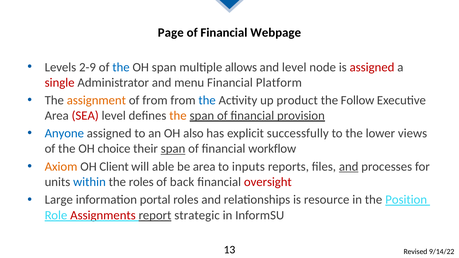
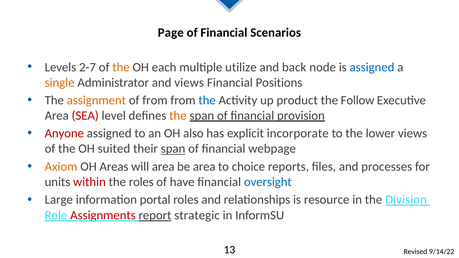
Webpage: Webpage -> Scenarios
2-9: 2-9 -> 2-7
the at (121, 67) colour: blue -> orange
OH span: span -> each
allows: allows -> utilize
and level: level -> back
assigned at (372, 67) colour: red -> blue
single colour: red -> orange
and menu: menu -> views
Platform: Platform -> Positions
Anyone colour: blue -> red
successfully: successfully -> incorporate
choice: choice -> suited
workflow: workflow -> webpage
Client: Client -> Areas
will able: able -> area
inputs: inputs -> choice
and at (349, 167) underline: present -> none
within colour: blue -> red
back: back -> have
oversight colour: red -> blue
Position: Position -> Division
